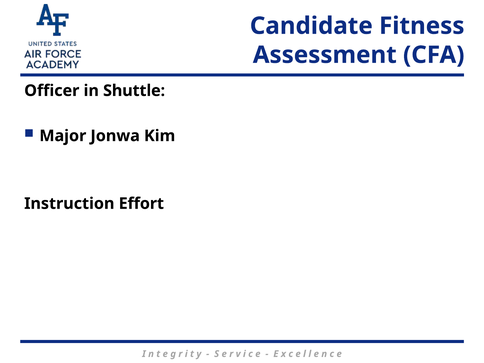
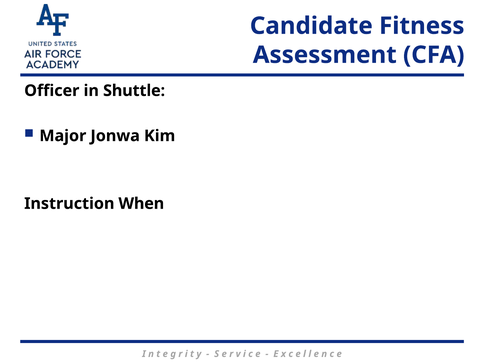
Effort: Effort -> When
